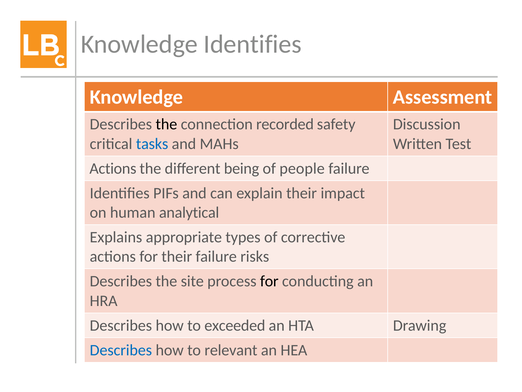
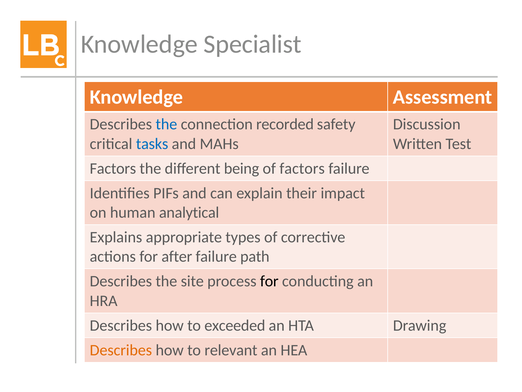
Knowledge Identifies: Identifies -> Specialist
the at (166, 124) colour: black -> blue
Actions at (113, 168): Actions -> Factors
of people: people -> factors
for their: their -> after
risks: risks -> path
Describes at (121, 350) colour: blue -> orange
